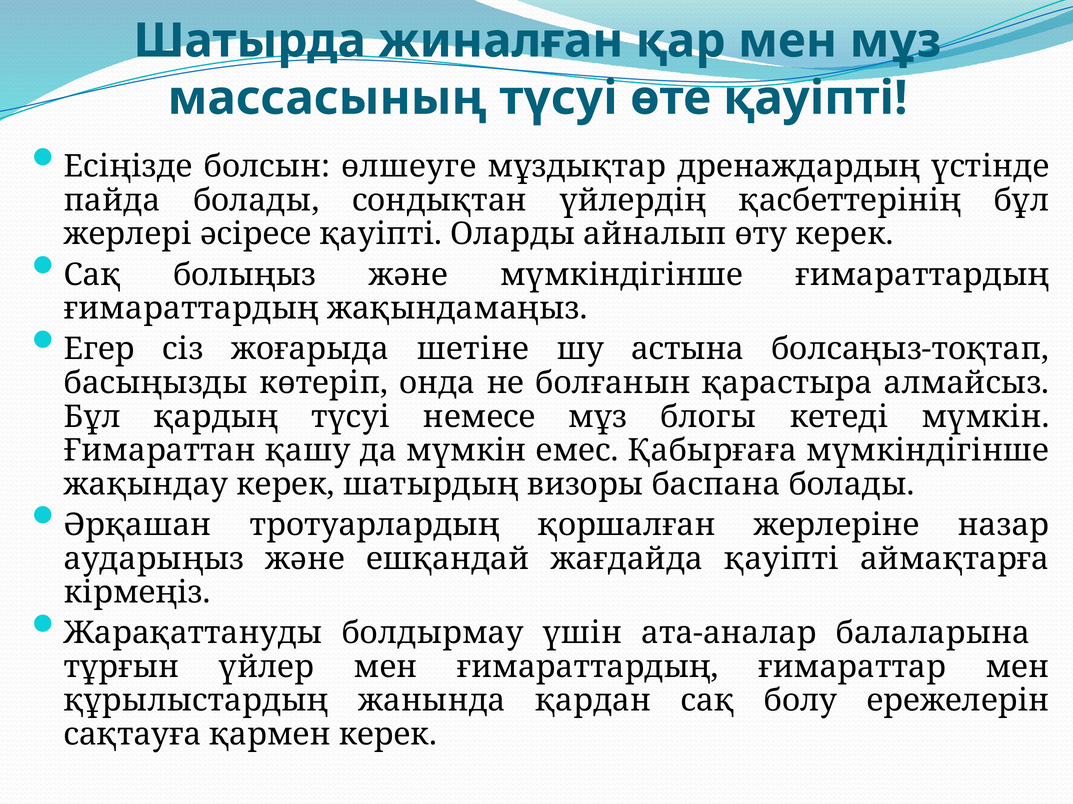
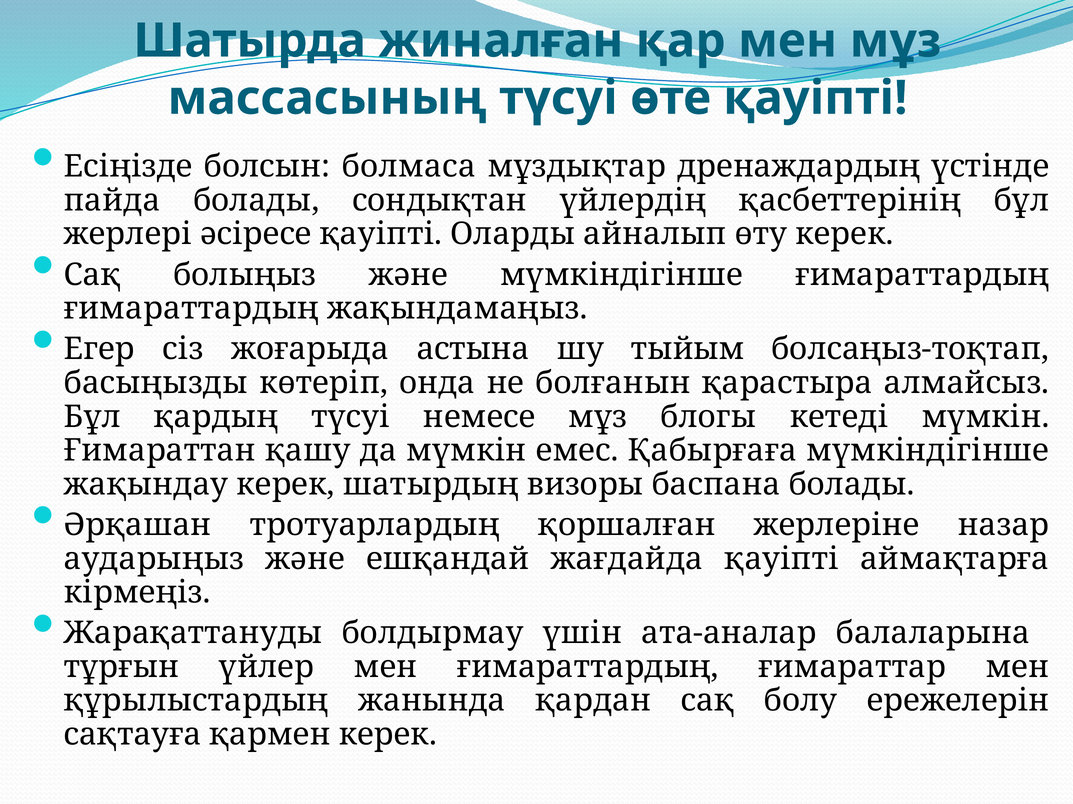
өлшеуге: өлшеуге -> болмаса
шетіне: шетіне -> астына
астына: астына -> тыйым
